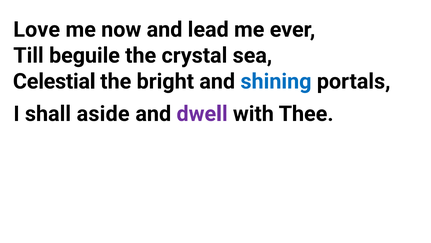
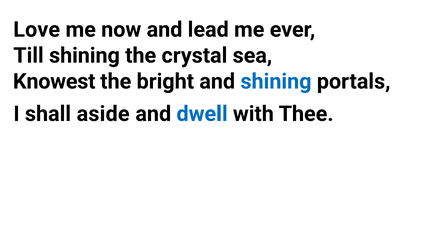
Till beguile: beguile -> shining
Celestial: Celestial -> Knowest
dwell colour: purple -> blue
